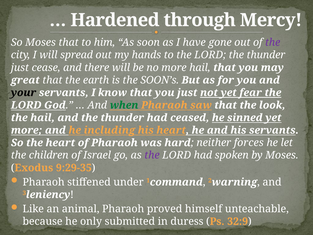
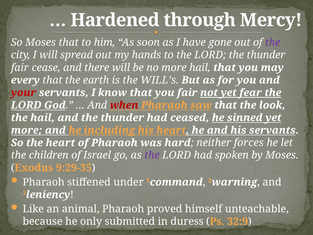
just at (20, 67): just -> fair
great: great -> every
SOON’s: SOON’s -> WILL’s
your colour: black -> red
you just: just -> fair
when colour: green -> red
